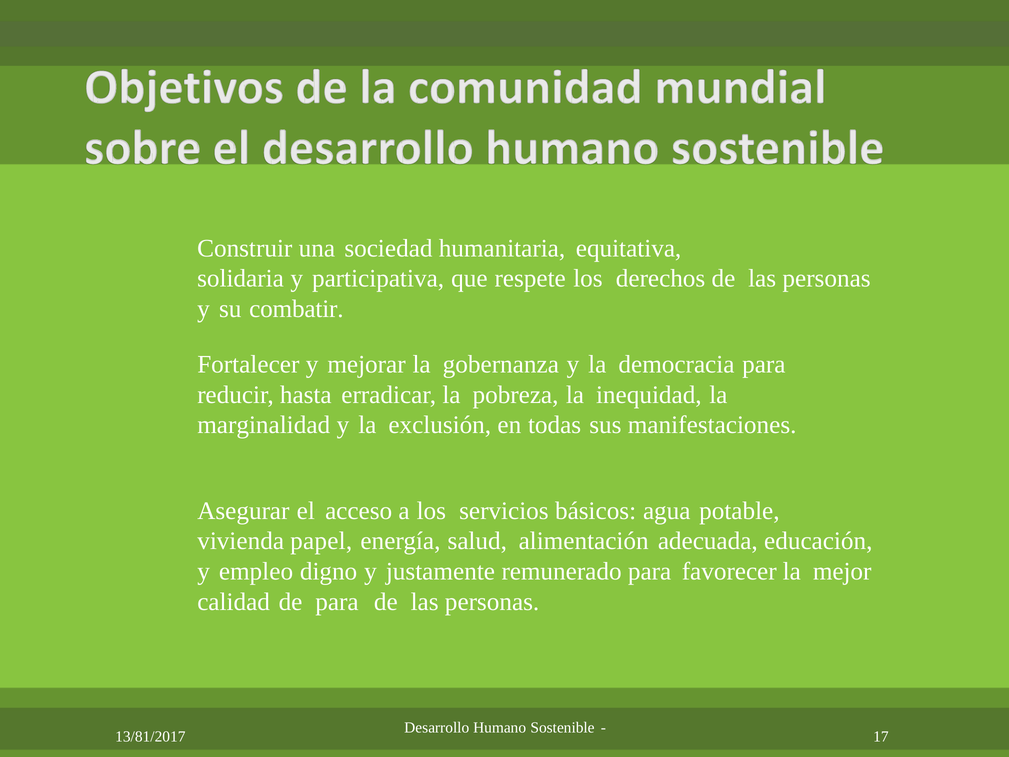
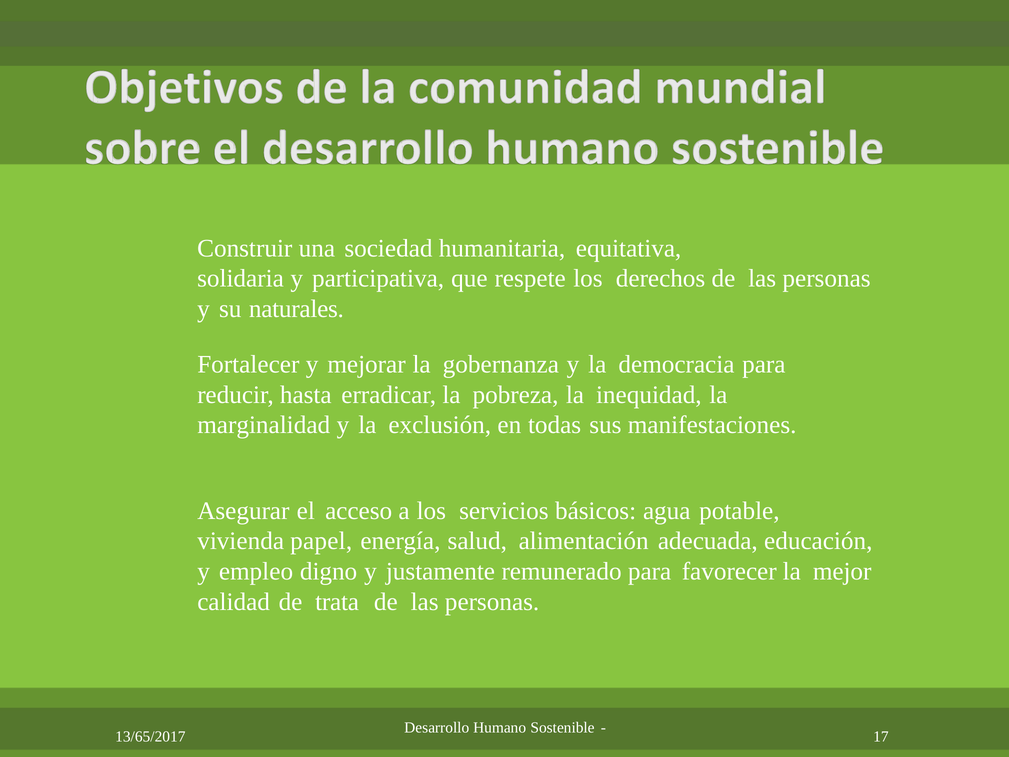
combatir: combatir -> naturales
de para: para -> trata
13/81/2017: 13/81/2017 -> 13/65/2017
